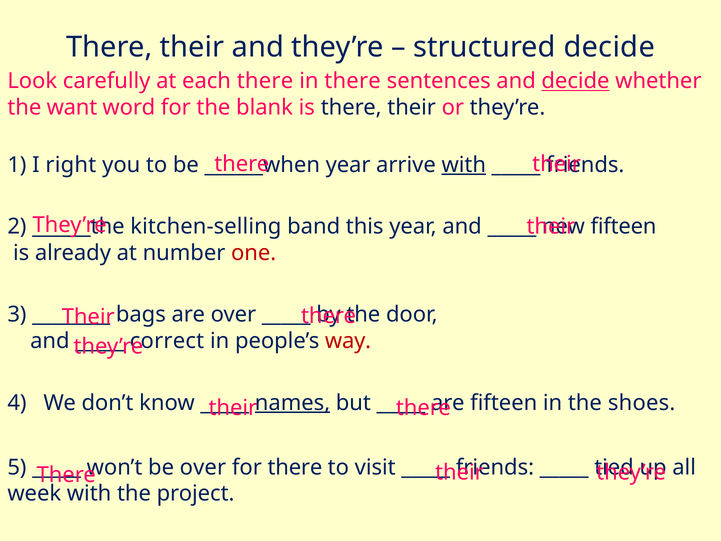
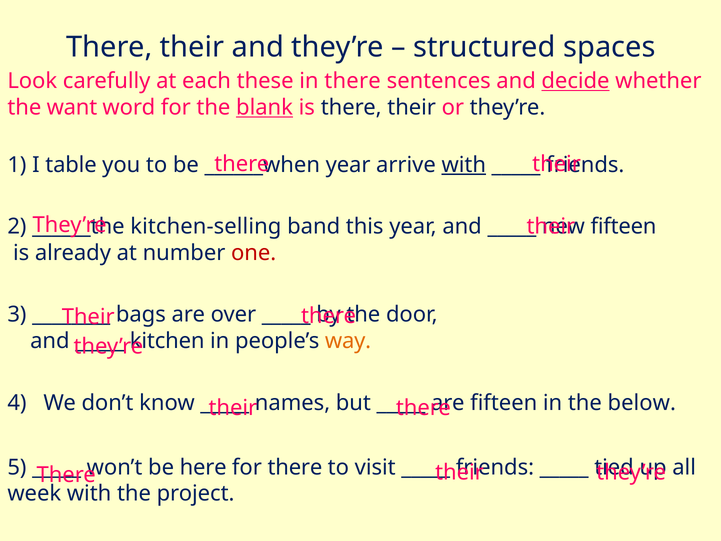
structured decide: decide -> spaces
each there: there -> these
blank underline: none -> present
right: right -> table
correct: correct -> kitchen
way colour: red -> orange
names underline: present -> none
shoes: shoes -> below
be over: over -> here
